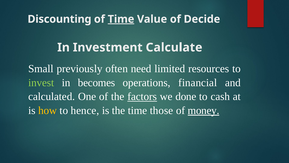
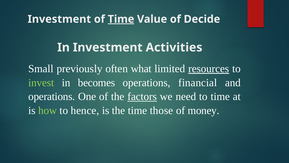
Discounting at (59, 19): Discounting -> Investment
Calculate: Calculate -> Activities
need: need -> what
resources underline: none -> present
calculated at (52, 96): calculated -> operations
done: done -> need
to cash: cash -> time
how colour: yellow -> light green
money underline: present -> none
